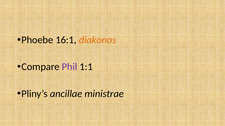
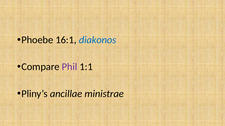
diakonos colour: orange -> blue
